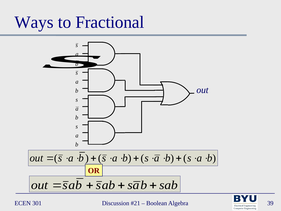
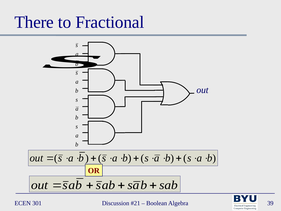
Ways: Ways -> There
